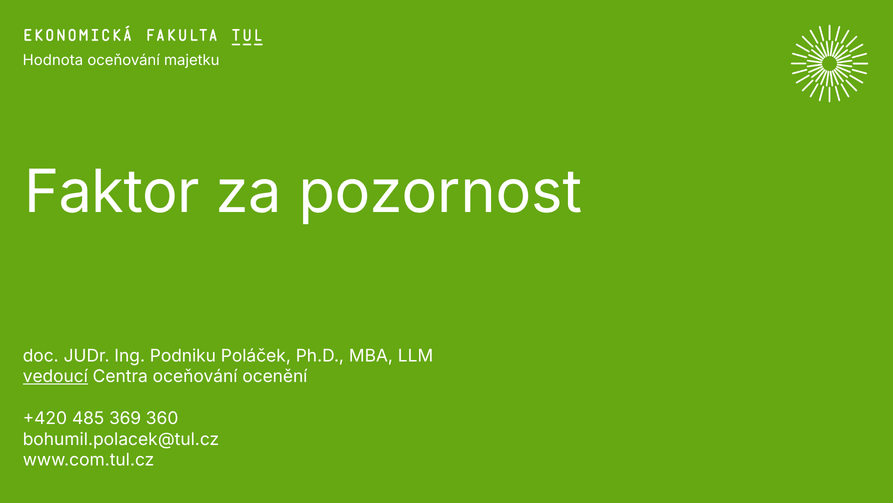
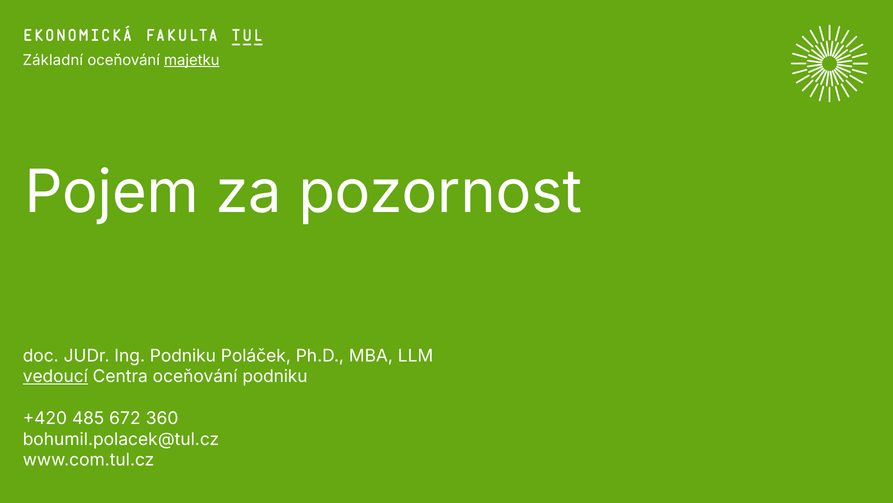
Hodnota: Hodnota -> Základní
majetku underline: none -> present
Faktor: Faktor -> Pojem
oceňování ocenění: ocenění -> podniku
369: 369 -> 672
